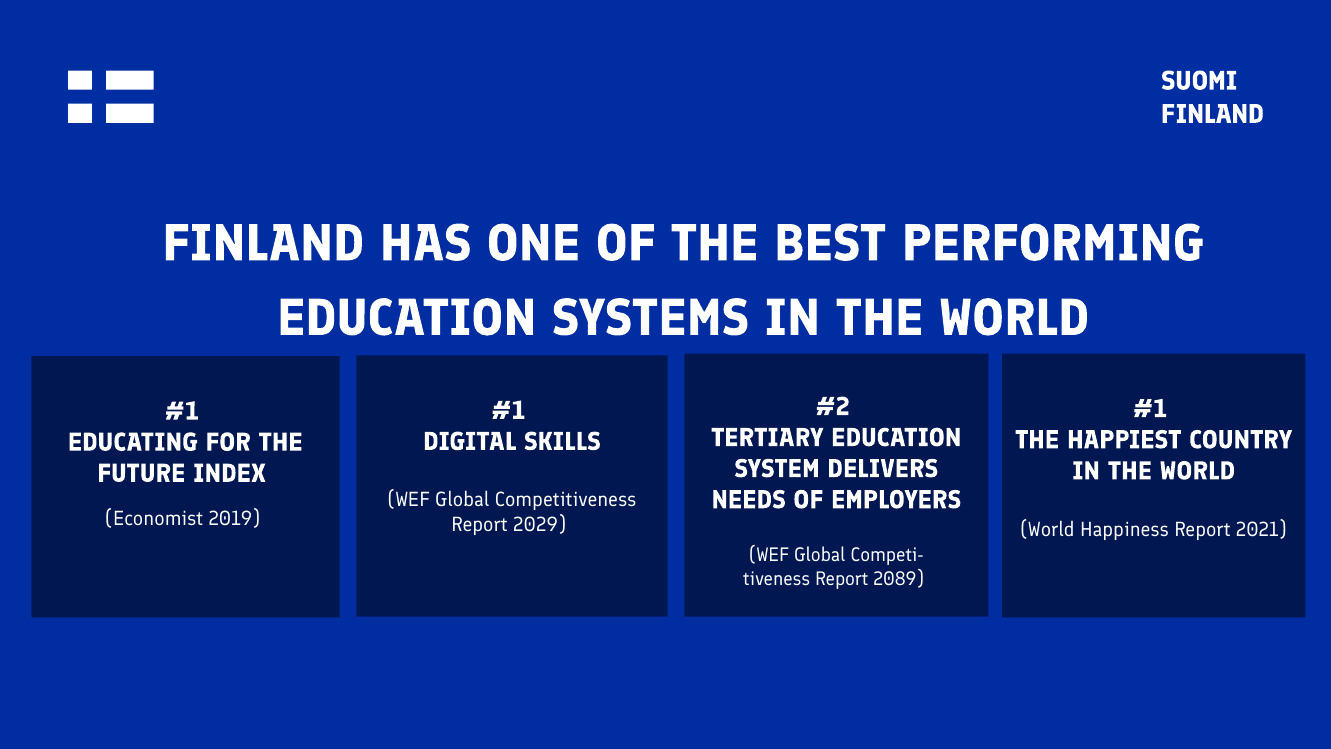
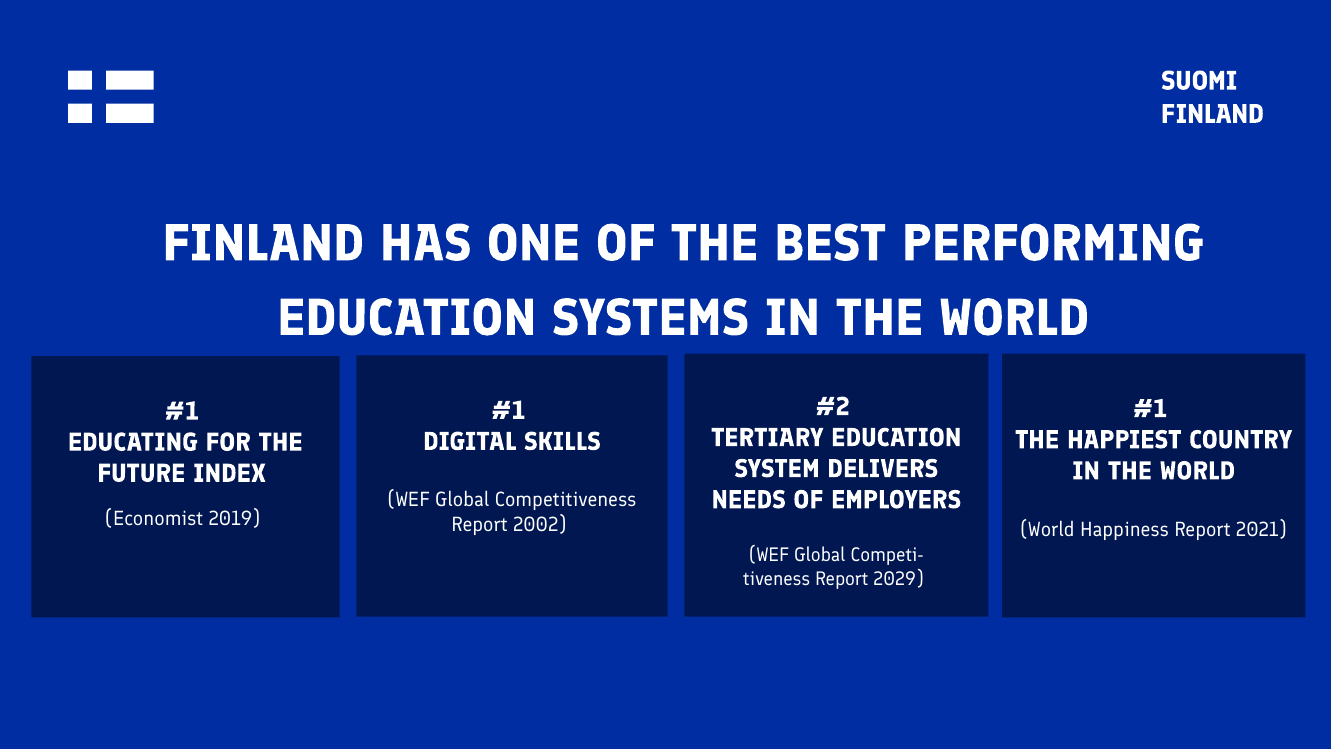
2029: 2029 -> 2002
2089: 2089 -> 2029
